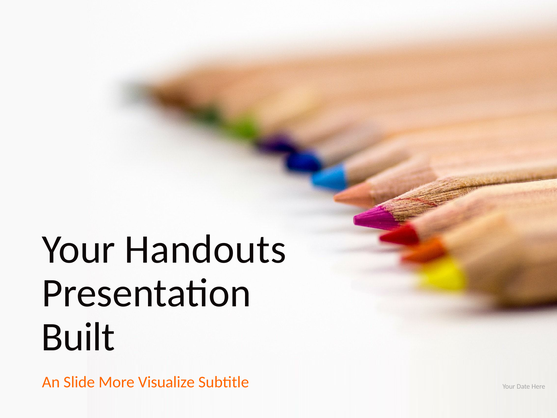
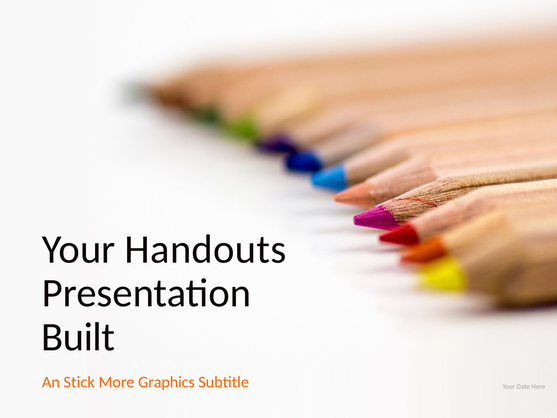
Slide: Slide -> Stick
Visualize: Visualize -> Graphics
